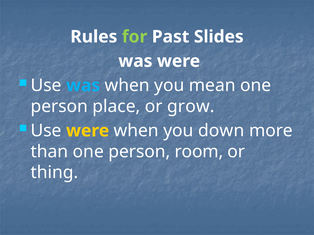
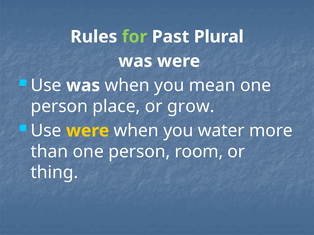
Slides: Slides -> Plural
was at (83, 86) colour: light blue -> white
down: down -> water
